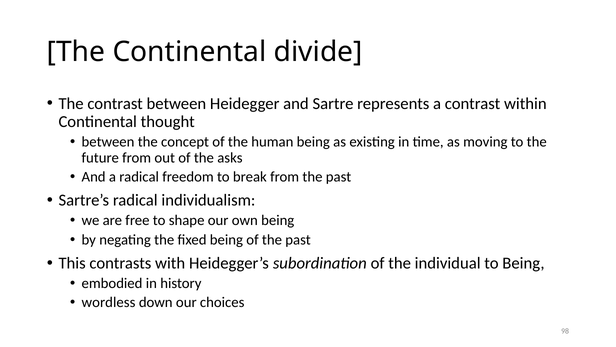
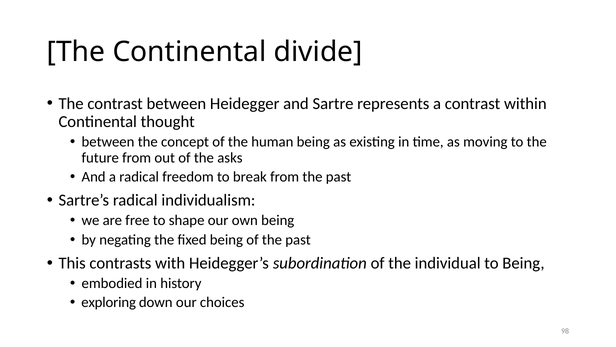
wordless: wordless -> exploring
